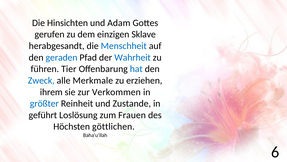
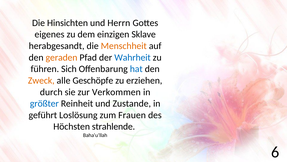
Adam: Adam -> Herrn
gerufen: gerufen -> eigenes
Menschheit colour: blue -> orange
geraden colour: blue -> orange
Tier: Tier -> Sich
Zweck colour: blue -> orange
Merkmale: Merkmale -> Geschöpfe
ihrem: ihrem -> durch
göttlichen: göttlichen -> strahlende
